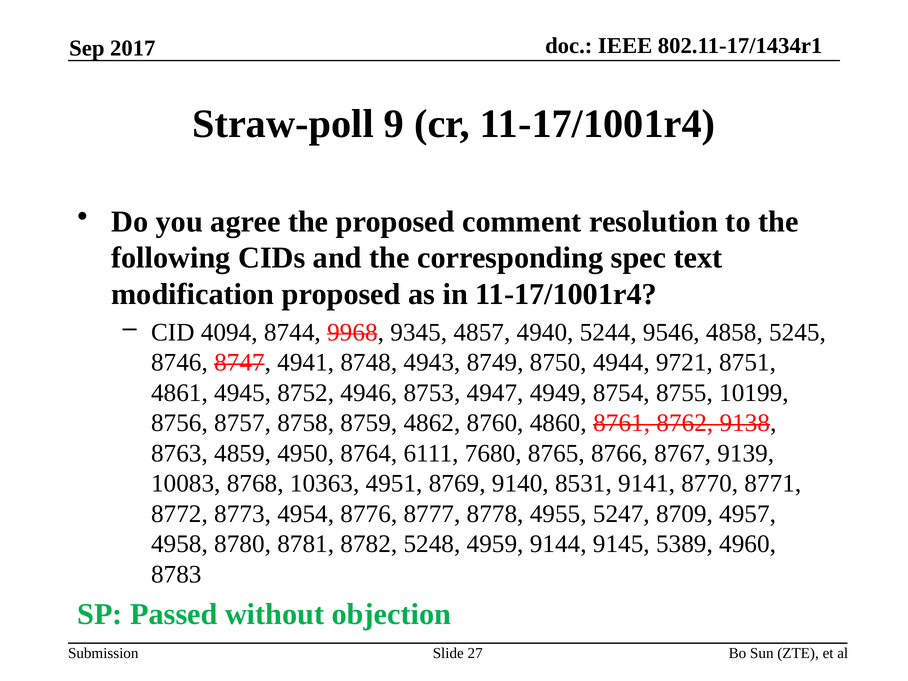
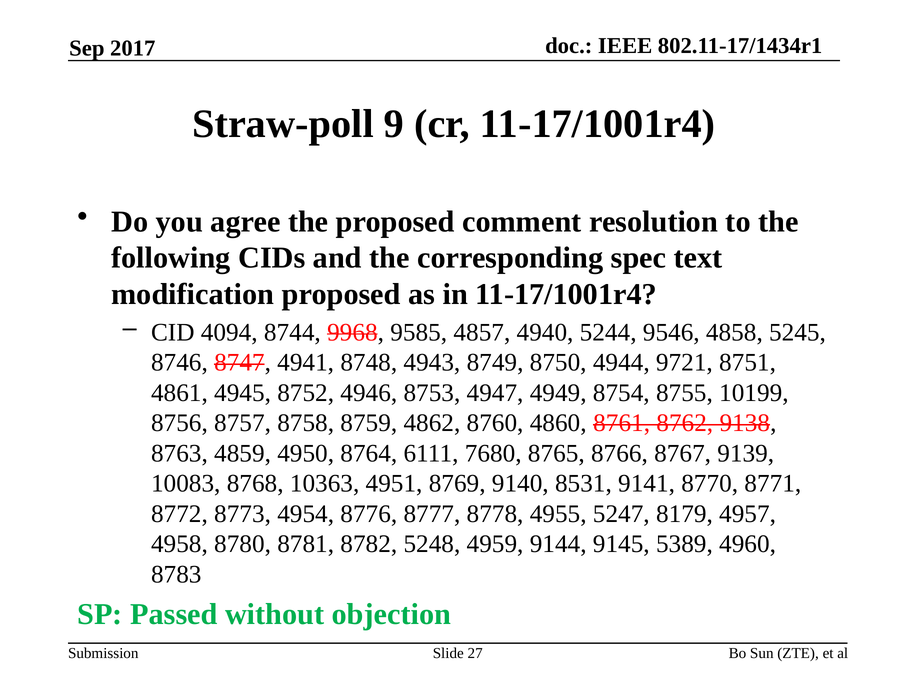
9345: 9345 -> 9585
8709: 8709 -> 8179
